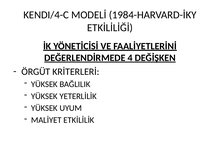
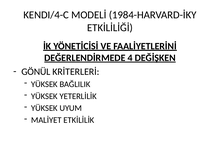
ÖRGÜT: ÖRGÜT -> GÖNÜL
